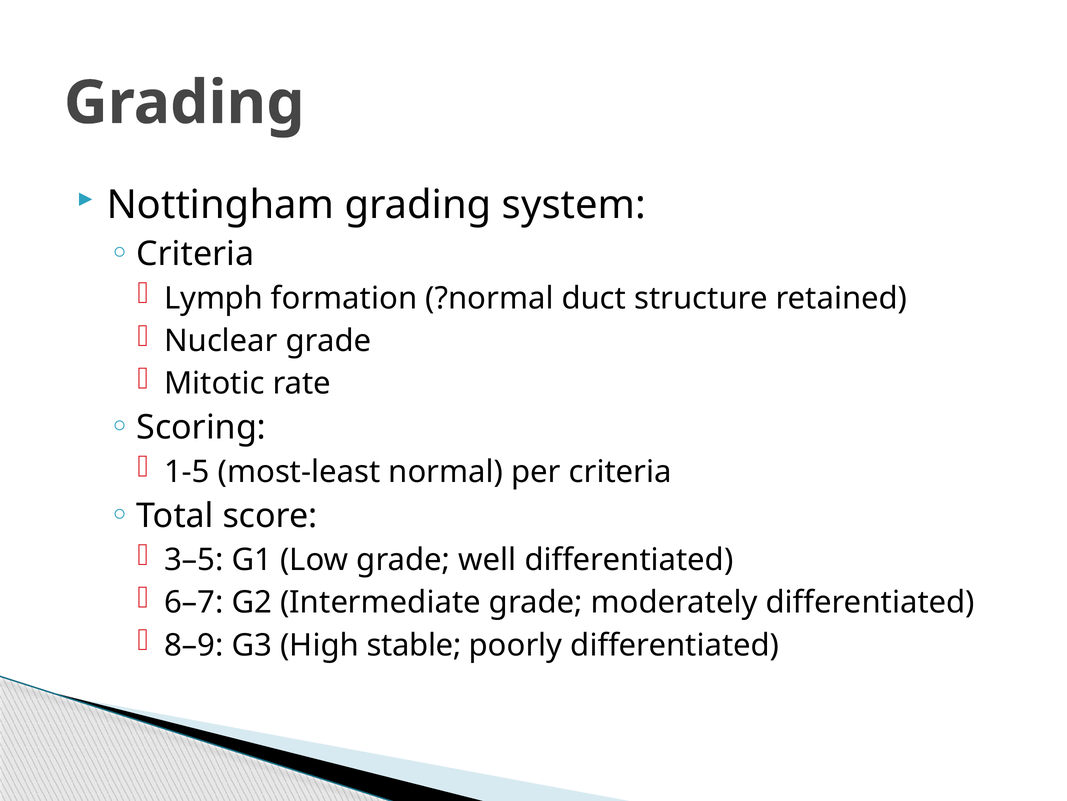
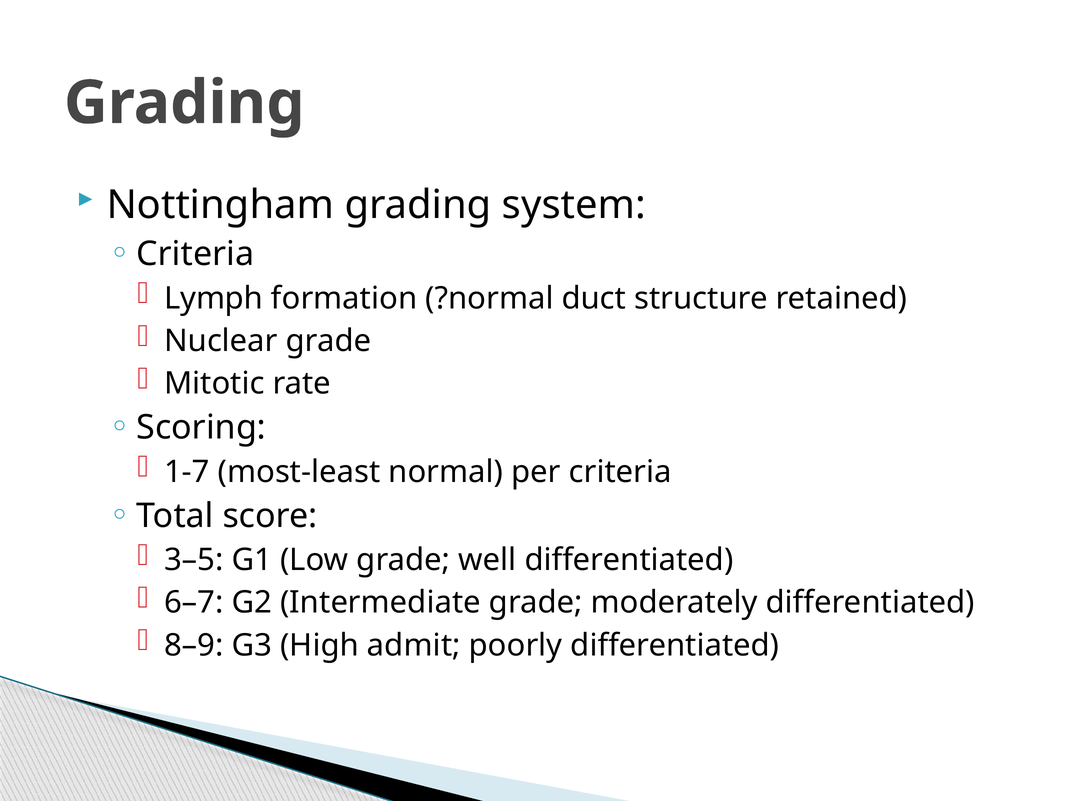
1-5: 1-5 -> 1-7
stable: stable -> admit
